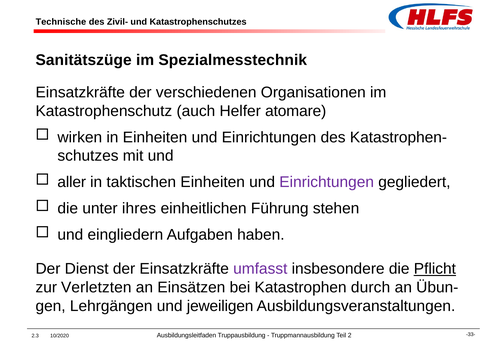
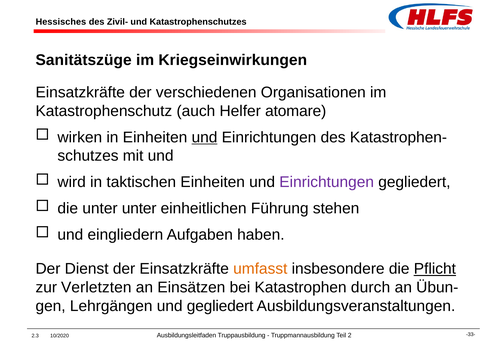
Technische: Technische -> Hessisches
Spezialmesstechnik: Spezialmesstechnik -> Kriegseinwirkungen
und at (204, 137) underline: none -> present
aller: aller -> wird
unter ihres: ihres -> unter
umfasst colour: purple -> orange
und jeweiligen: jeweiligen -> gegliedert
